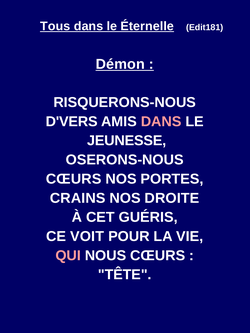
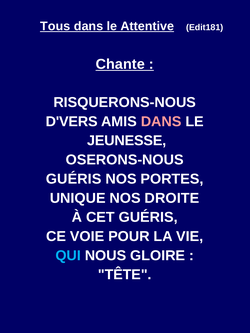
Éternelle: Éternelle -> Attentive
Démon: Démon -> Chante
CŒURS at (74, 179): CŒURS -> GUÉRIS
CRAINS: CRAINS -> UNIQUE
VOIT: VOIT -> VOIE
QUI colour: pink -> light blue
NOUS CŒURS: CŒURS -> GLOIRE
